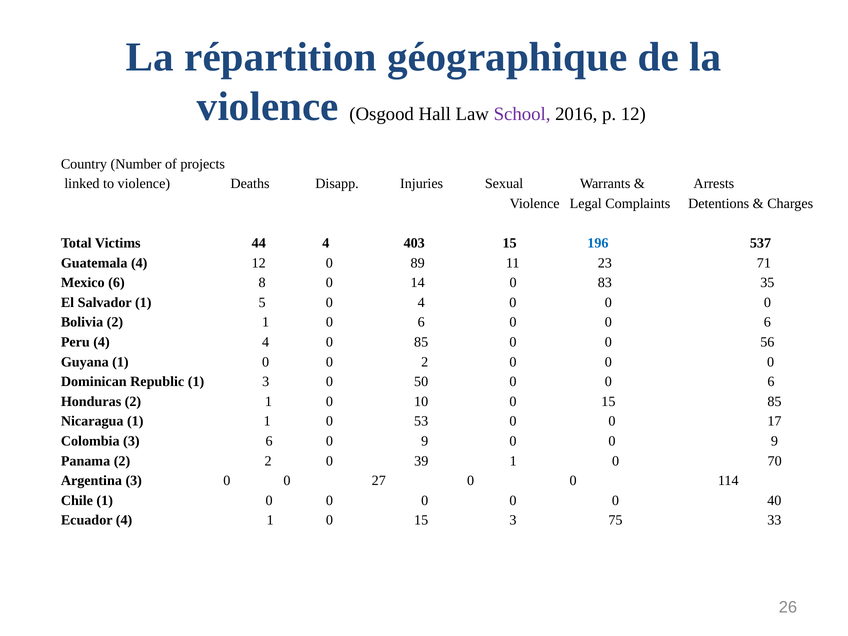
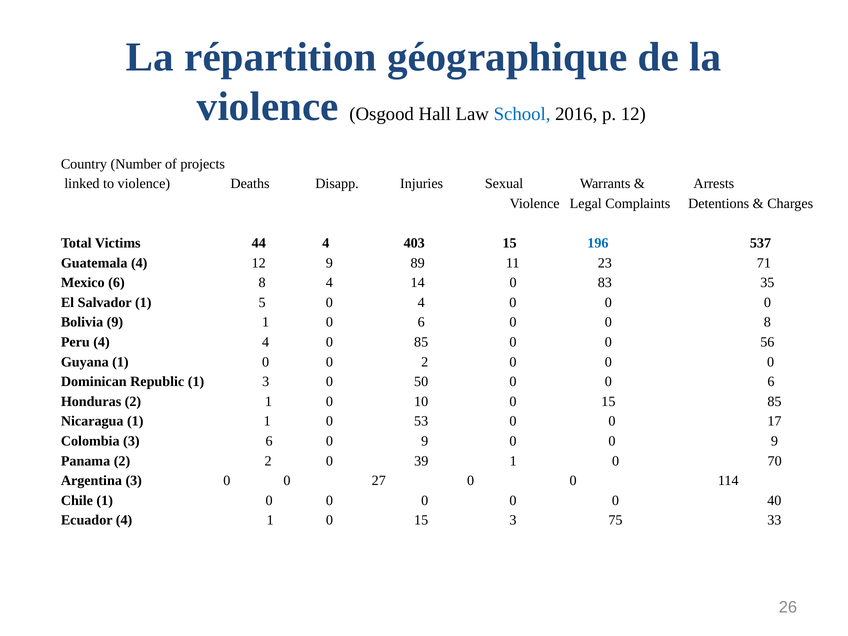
School colour: purple -> blue
12 0: 0 -> 9
8 0: 0 -> 4
Bolivia 2: 2 -> 9
6 0 0 6: 6 -> 8
